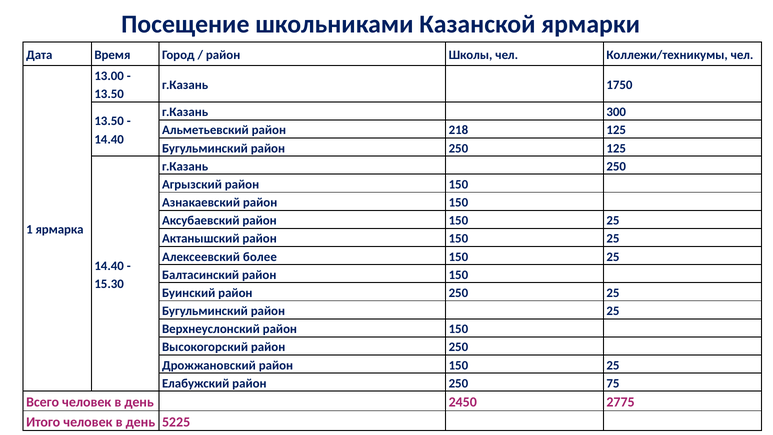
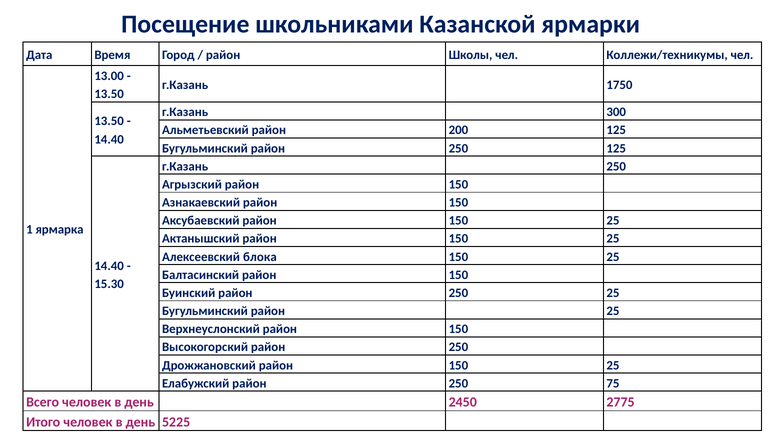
218: 218 -> 200
более: более -> блока
